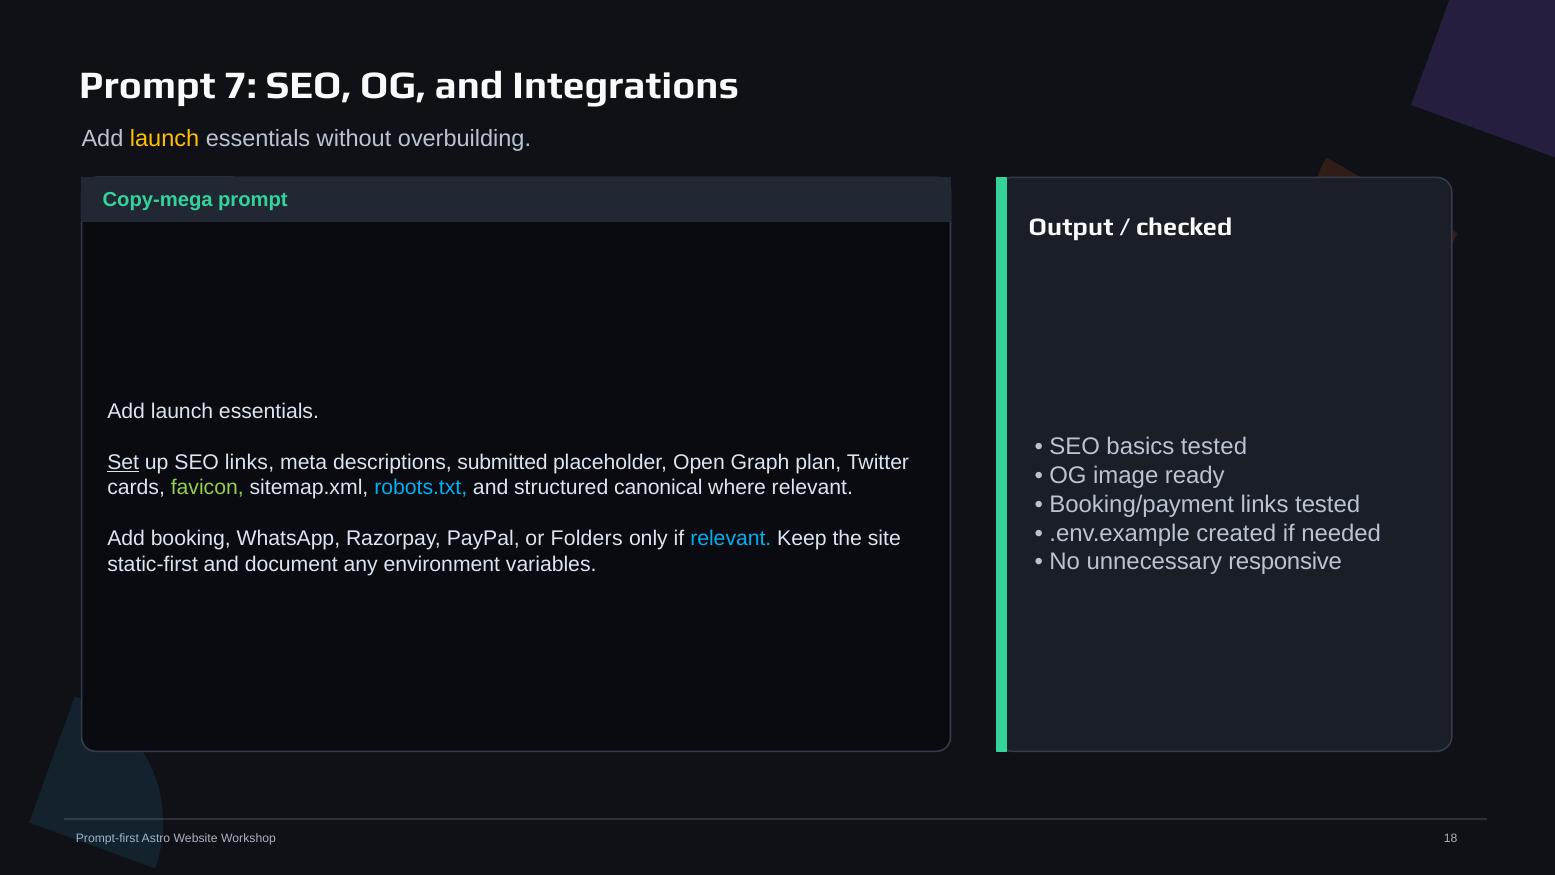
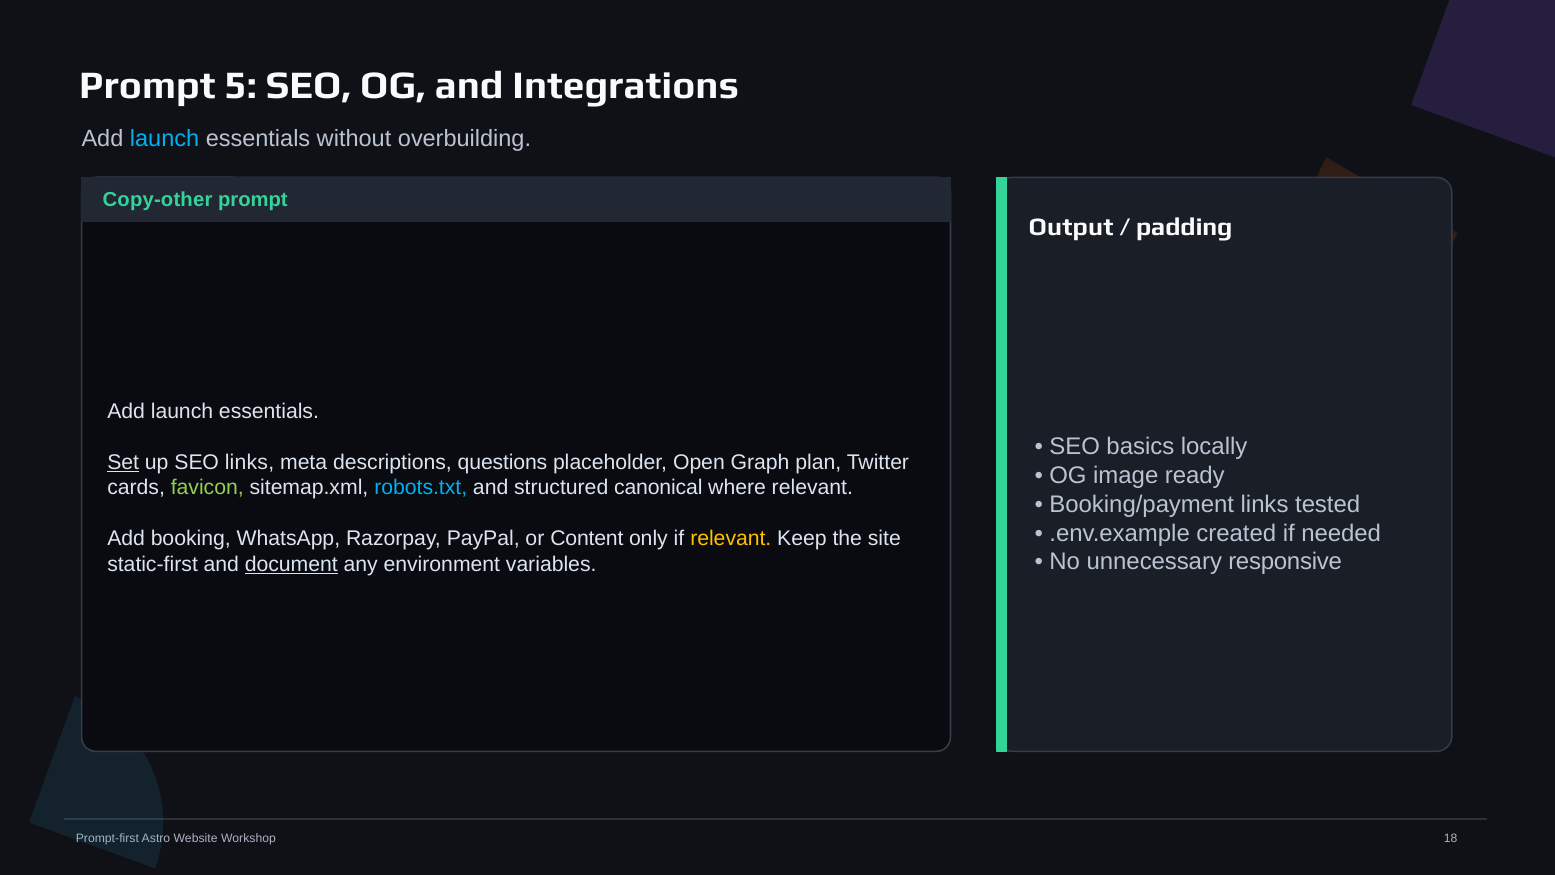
7: 7 -> 5
launch at (165, 139) colour: yellow -> light blue
Copy-mega: Copy-mega -> Copy-other
checked: checked -> padding
basics tested: tested -> locally
submitted: submitted -> questions
Folders: Folders -> Content
relevant at (731, 539) colour: light blue -> yellow
document underline: none -> present
